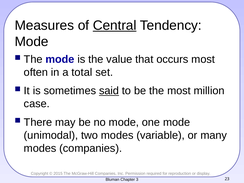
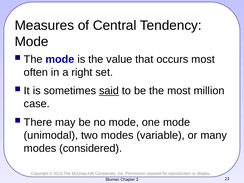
Central underline: present -> none
total: total -> right
modes companies: companies -> considered
